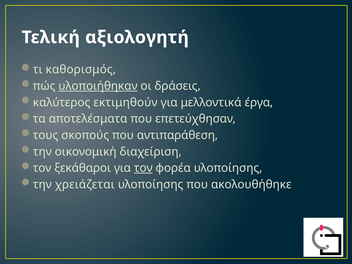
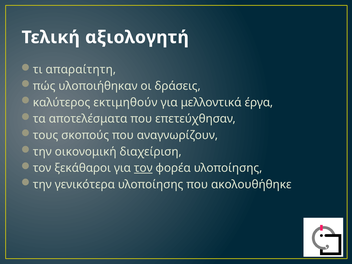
καθορισμός: καθορισμός -> απαραίτητη
υλοποιήθηκαν underline: present -> none
αντιπαράθεση: αντιπαράθεση -> αναγνωρίζουν
χρειάζεται: χρειάζεται -> γενικότερα
